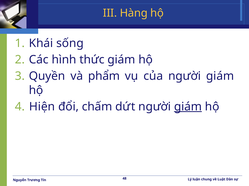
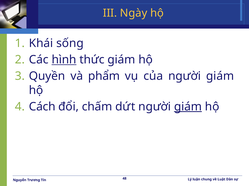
Hàng: Hàng -> Ngày
hình underline: none -> present
Hiện: Hiện -> Cách
